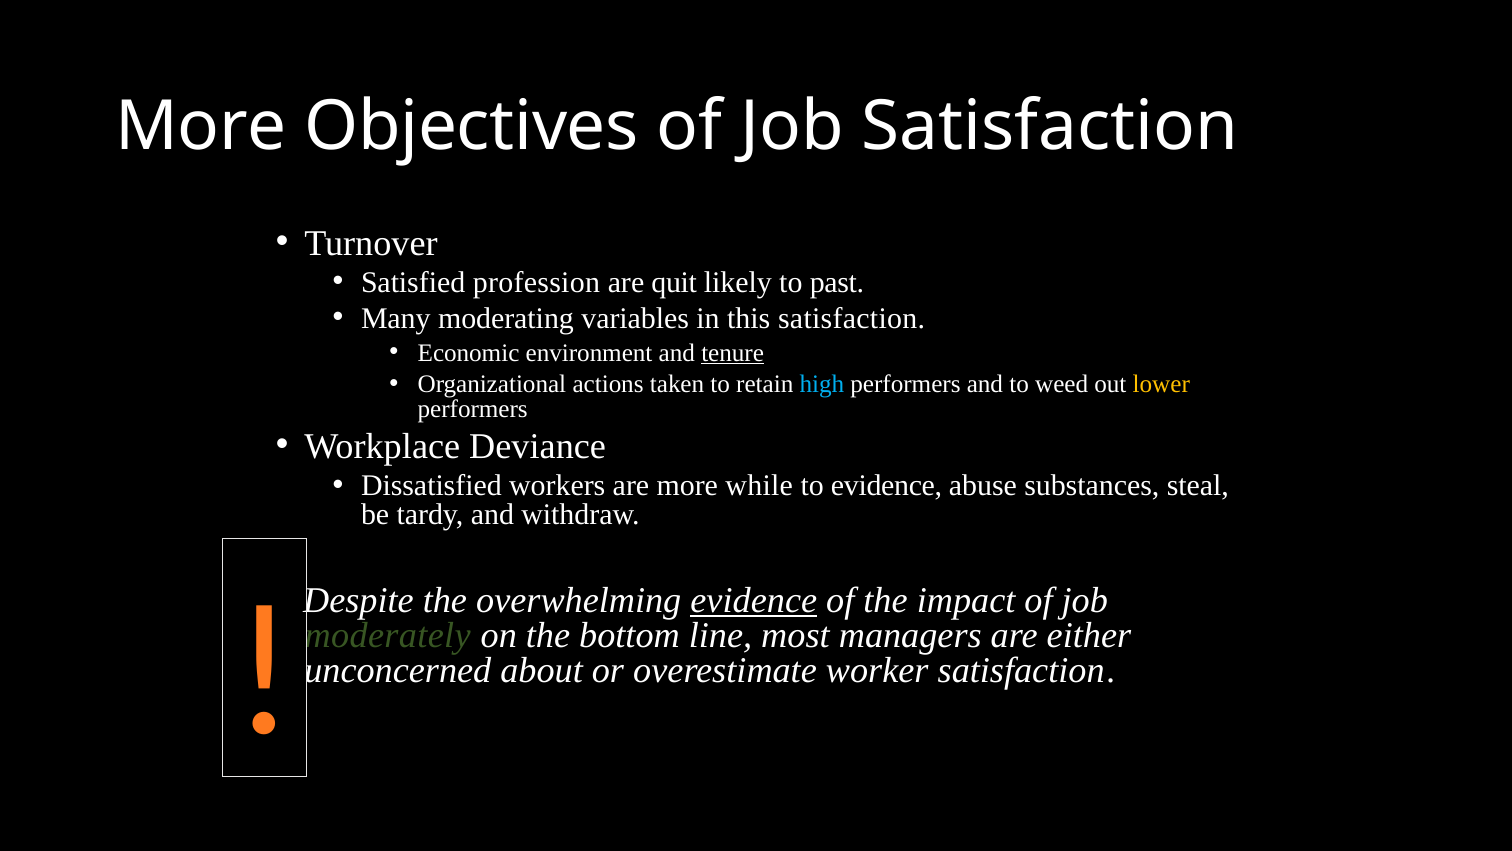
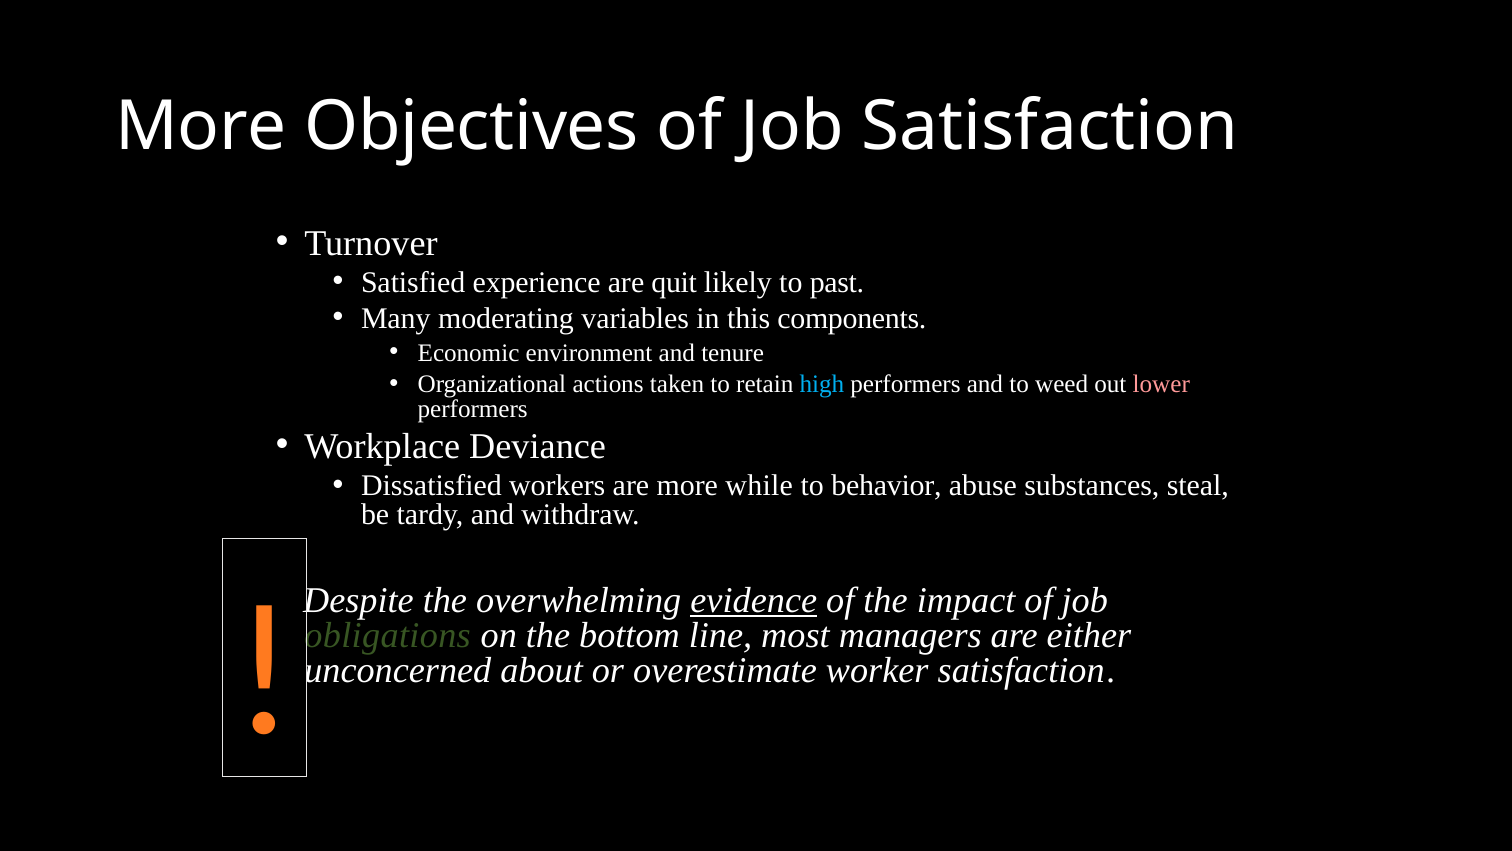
profession: profession -> experience
this satisfaction: satisfaction -> components
tenure underline: present -> none
lower colour: yellow -> pink
to evidence: evidence -> behavior
moderately: moderately -> obligations
